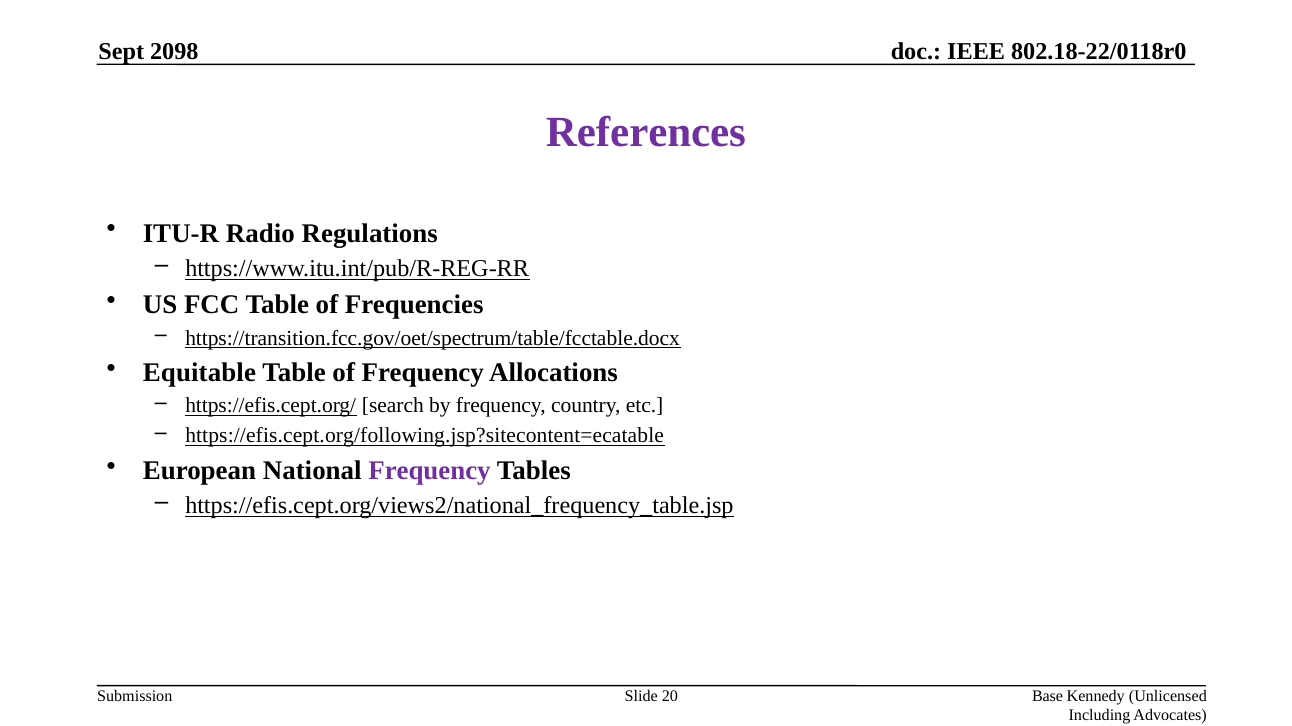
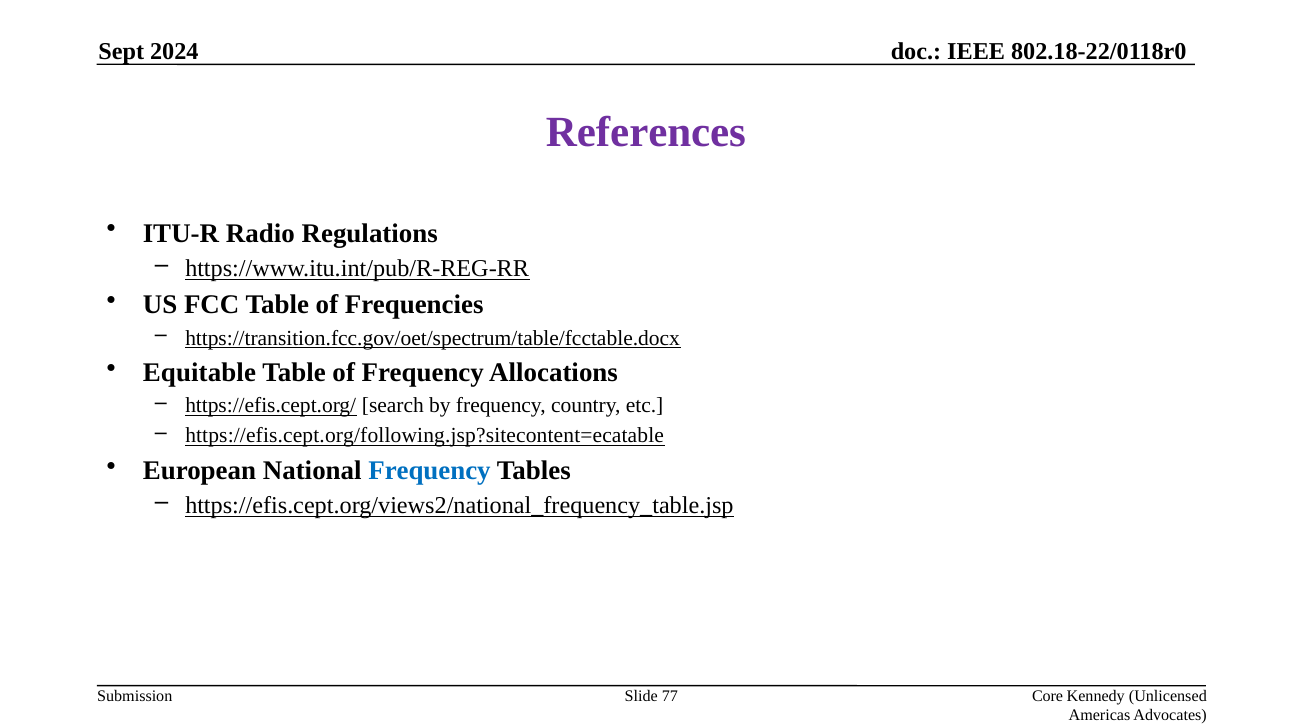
2098: 2098 -> 2024
Frequency at (430, 471) colour: purple -> blue
20: 20 -> 77
Base: Base -> Core
Including: Including -> Americas
